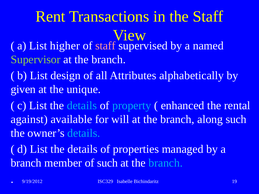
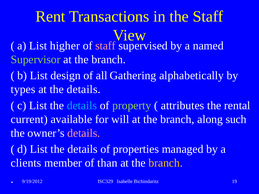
Attributes: Attributes -> Gathering
given: given -> types
at the unique: unique -> details
property colour: light blue -> light green
enhanced: enhanced -> attributes
against: against -> current
details at (84, 133) colour: light blue -> pink
branch at (26, 163): branch -> clients
of such: such -> than
branch at (166, 163) colour: light blue -> yellow
